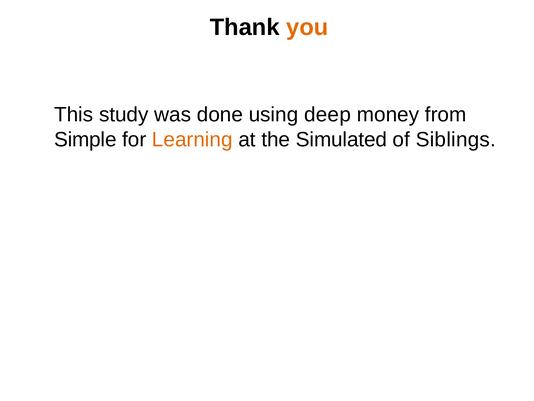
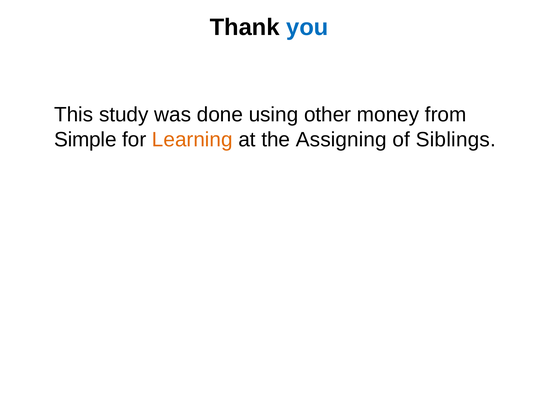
you colour: orange -> blue
deep: deep -> other
Simulated: Simulated -> Assigning
